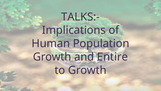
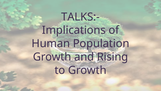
Entire: Entire -> Rising
